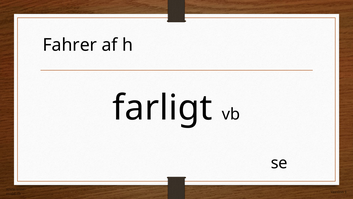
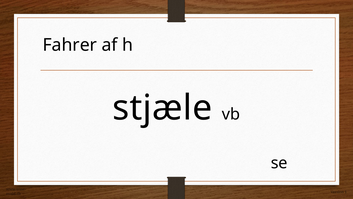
farligt: farligt -> stjæle
